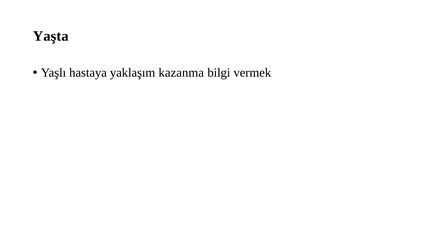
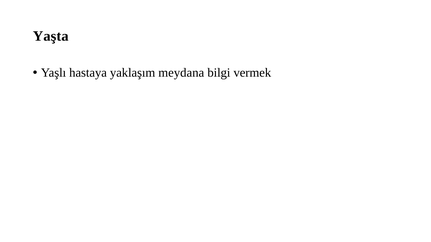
kazanma: kazanma -> meydana
